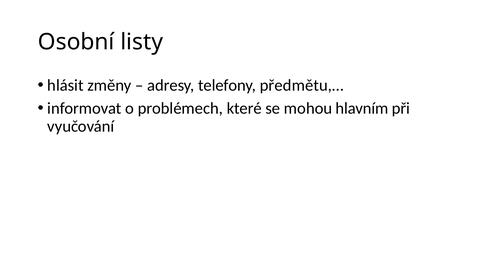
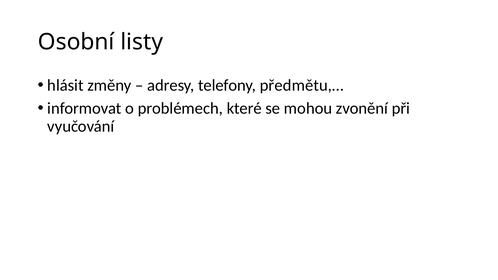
hlavním: hlavním -> zvonění
